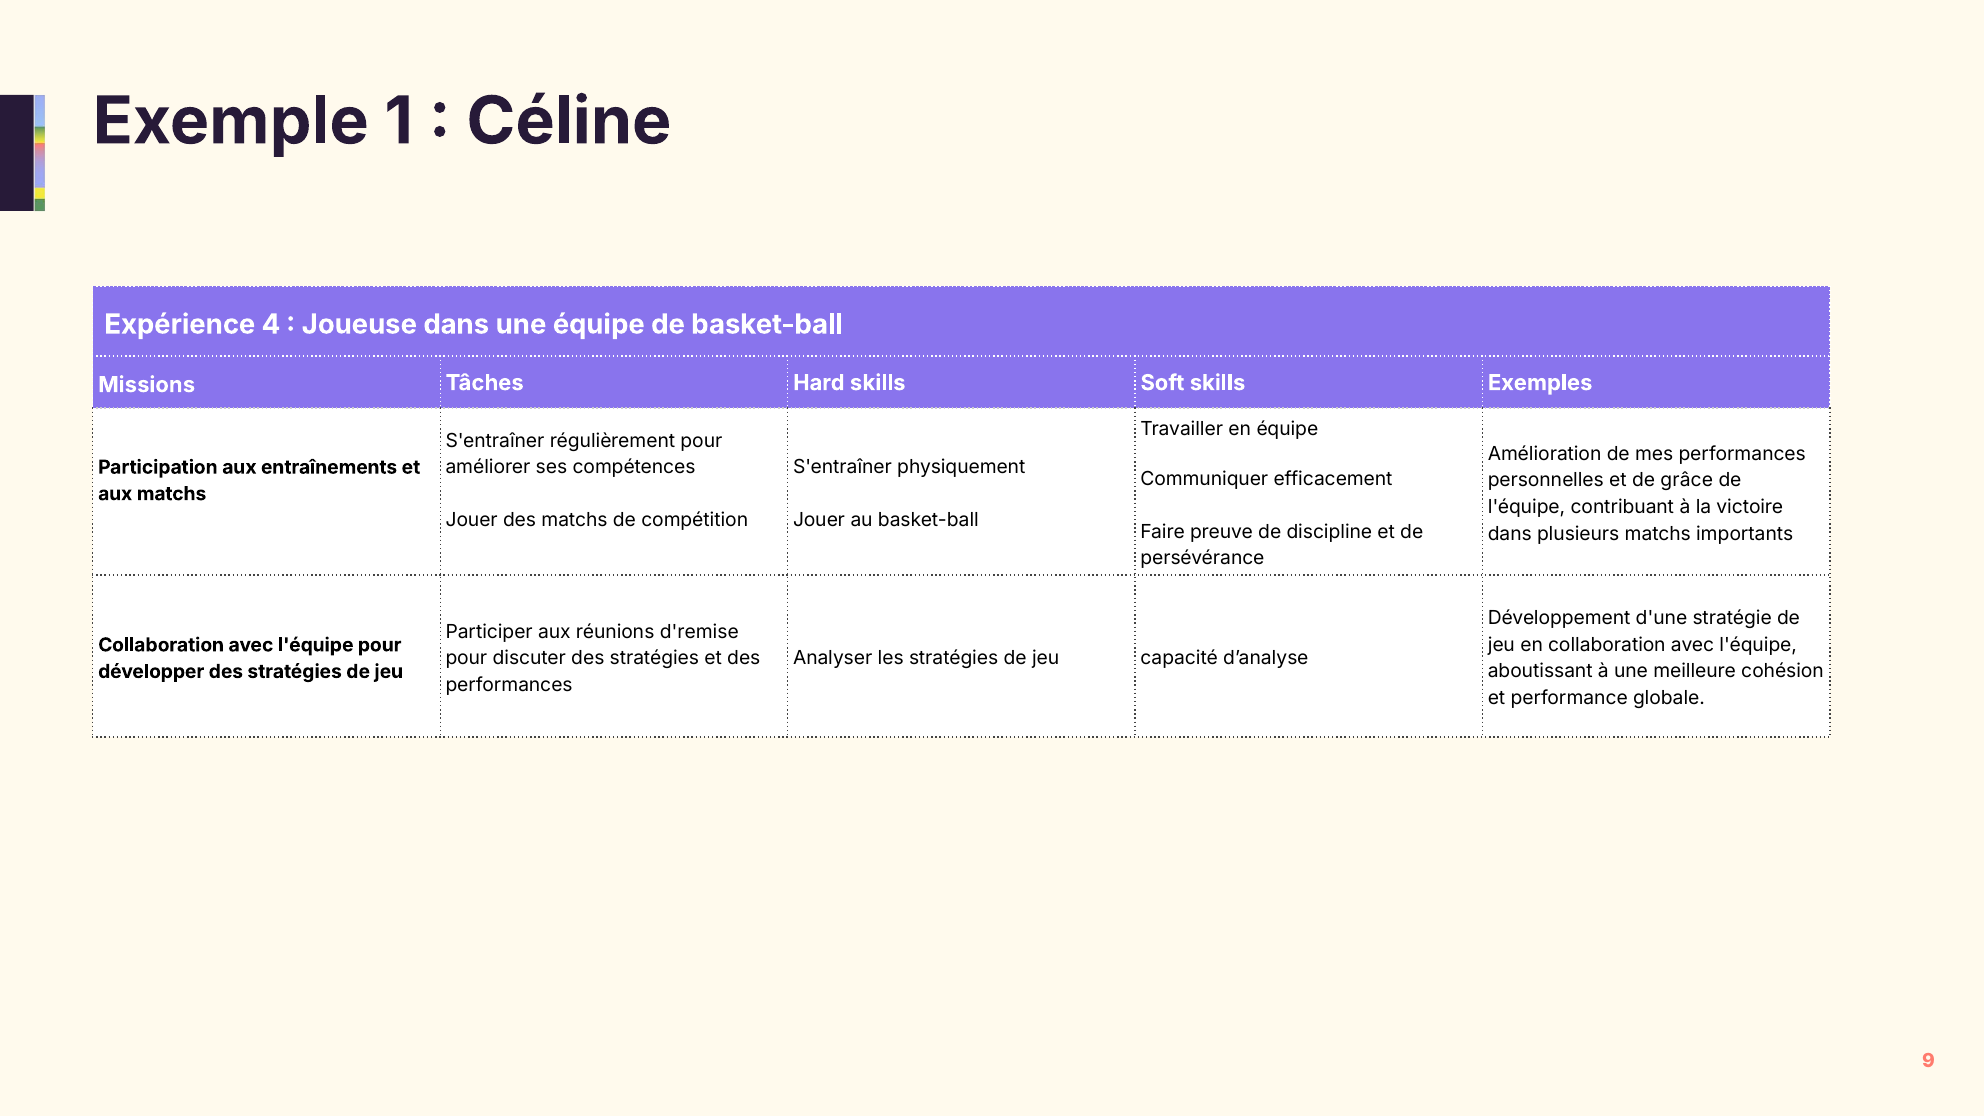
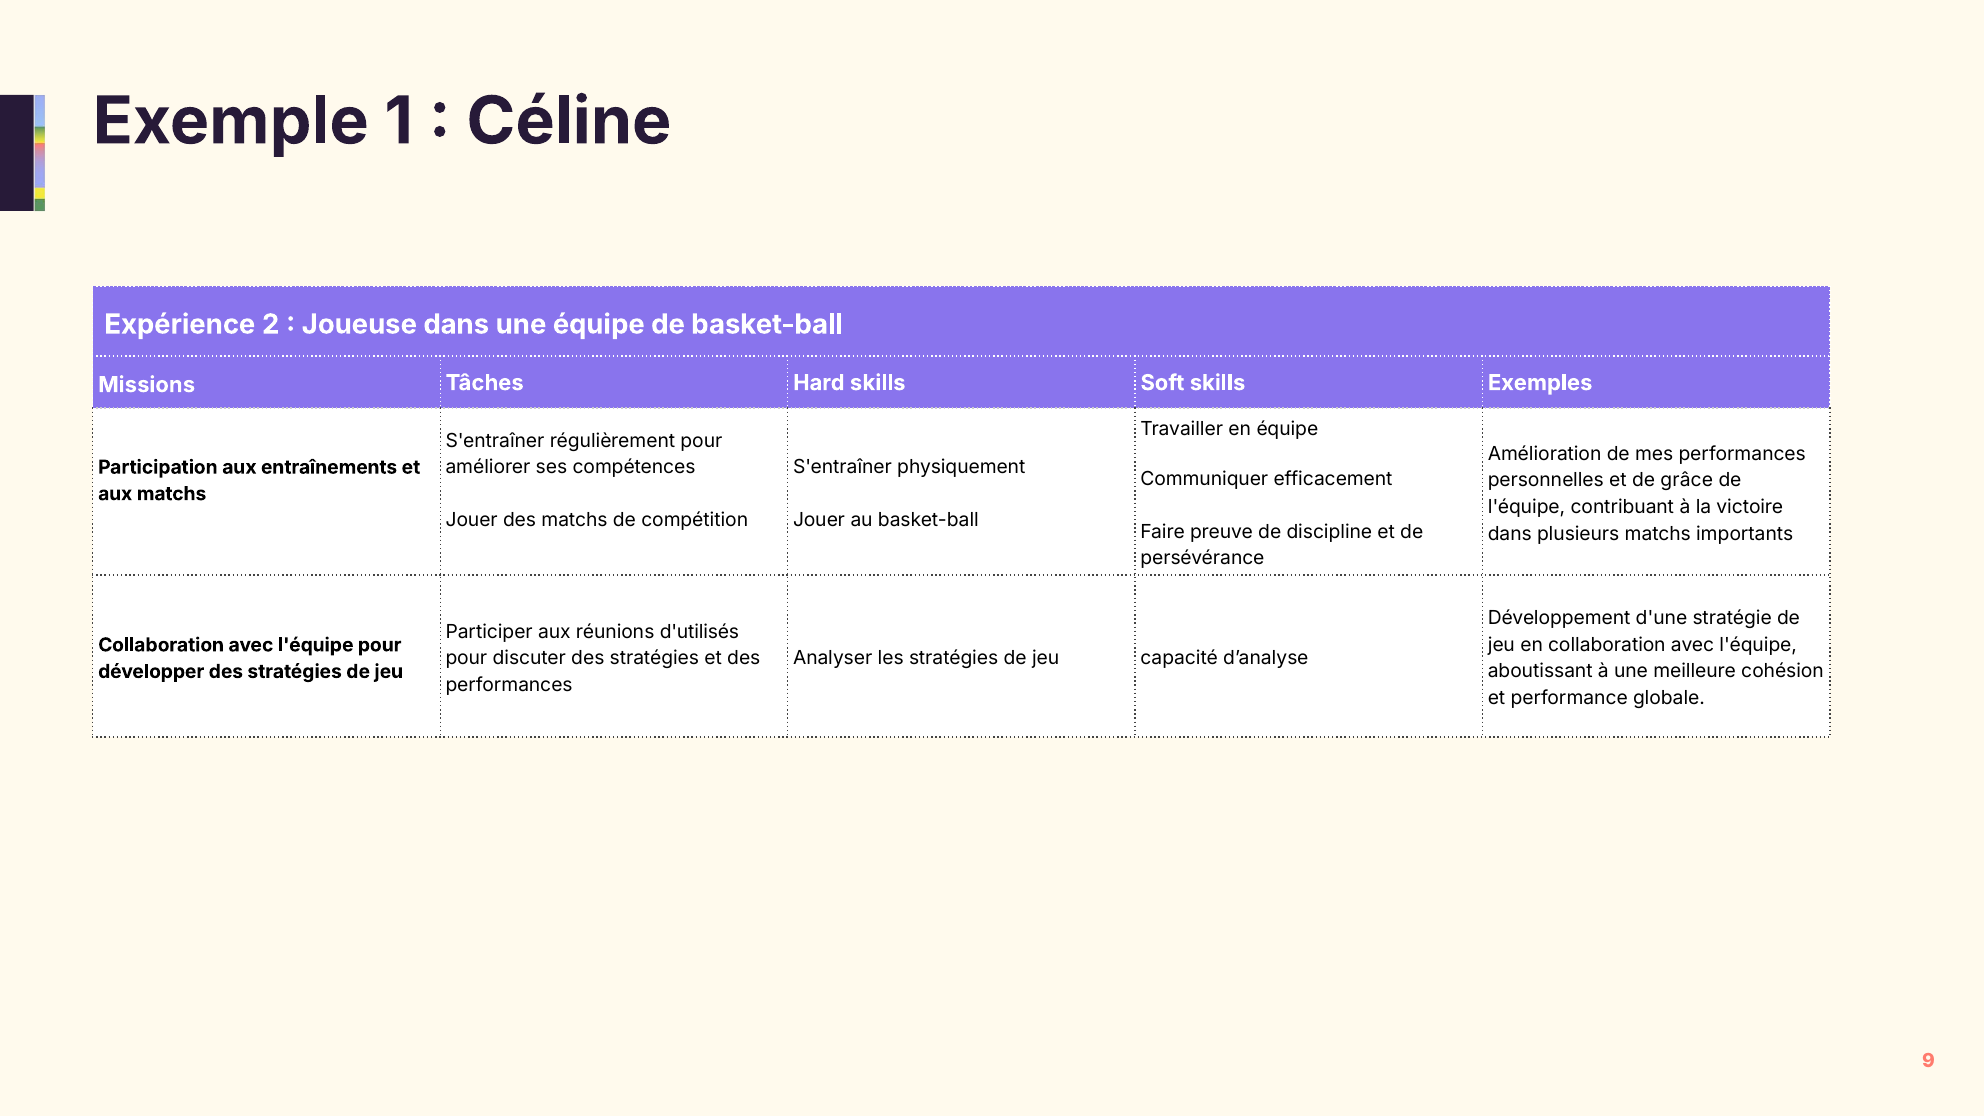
4: 4 -> 2
d'remise: d'remise -> d'utilisés
